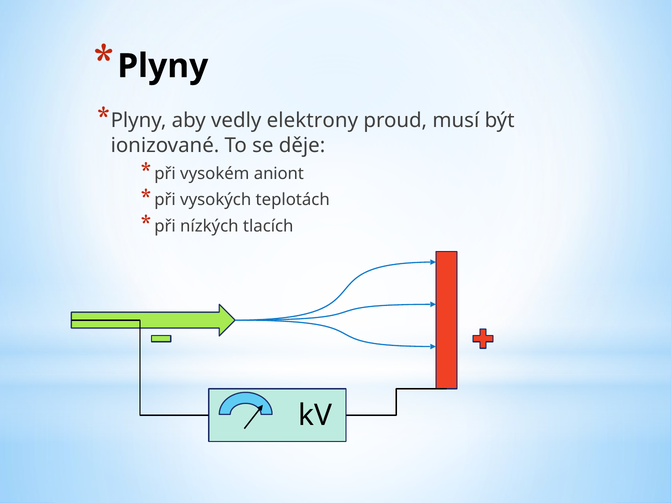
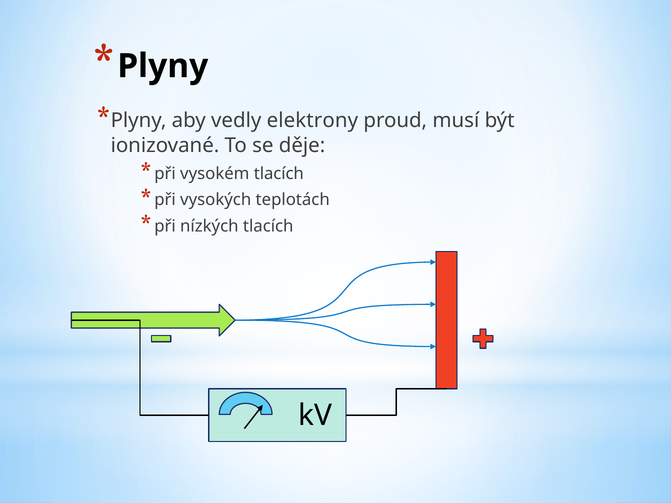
vysokém aniont: aniont -> tlacích
